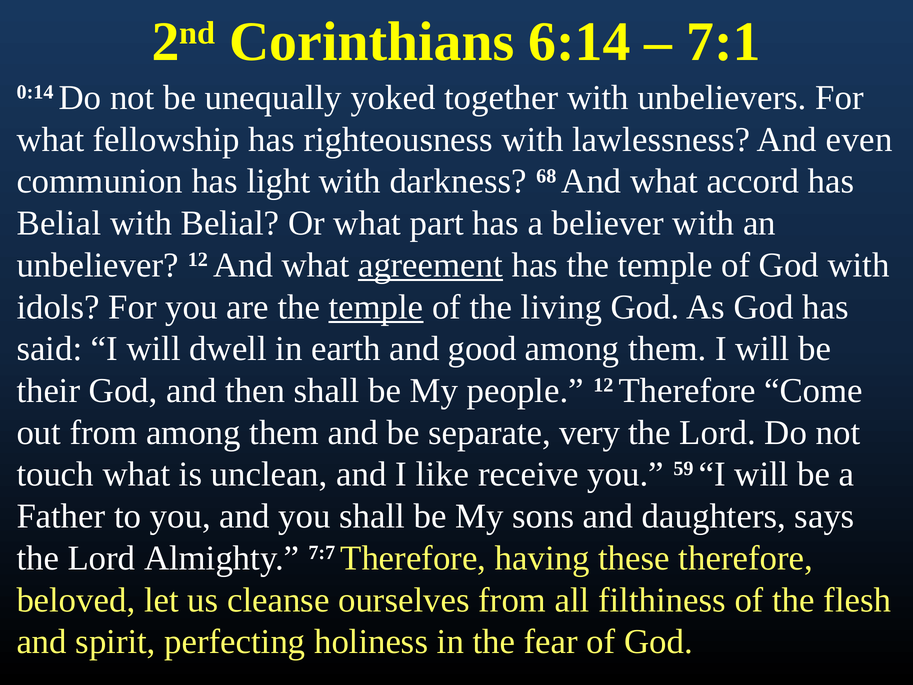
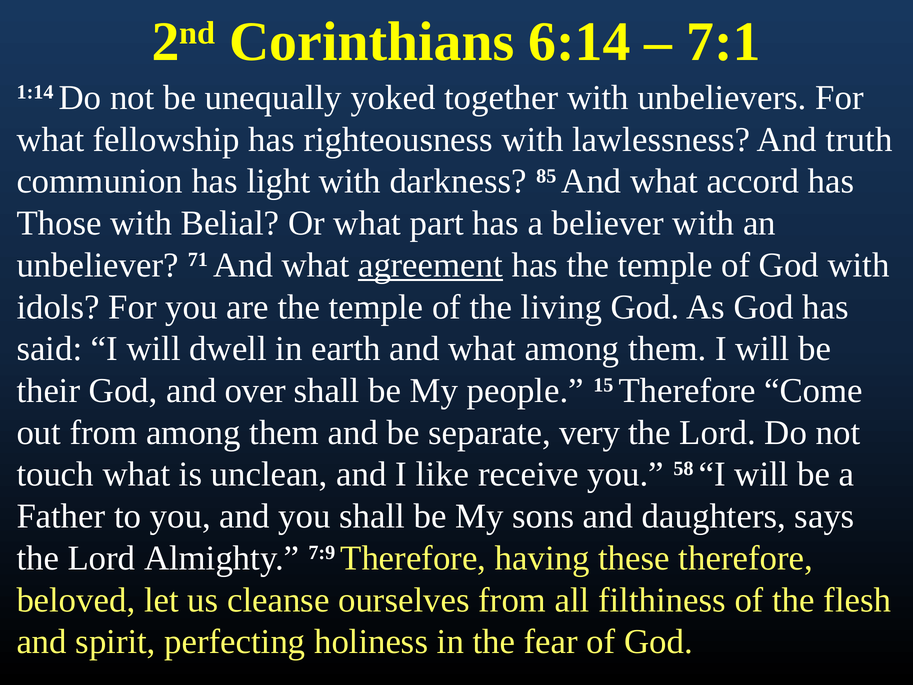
0:14: 0:14 -> 1:14
even: even -> truth
68: 68 -> 85
Belial at (59, 223): Belial -> Those
unbeliever 12: 12 -> 71
temple at (376, 307) underline: present -> none
good at (482, 349): good -> what
then: then -> over
people 12: 12 -> 15
59: 59 -> 58
7:7: 7:7 -> 7:9
